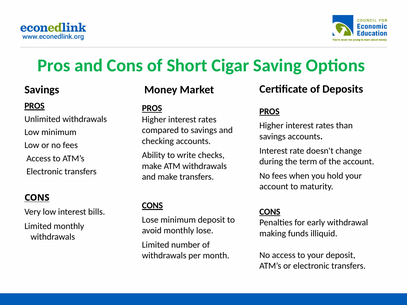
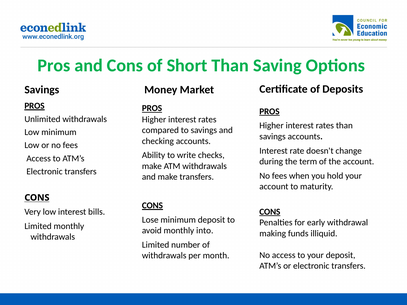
Short Cigar: Cigar -> Than
monthly lose: lose -> into
